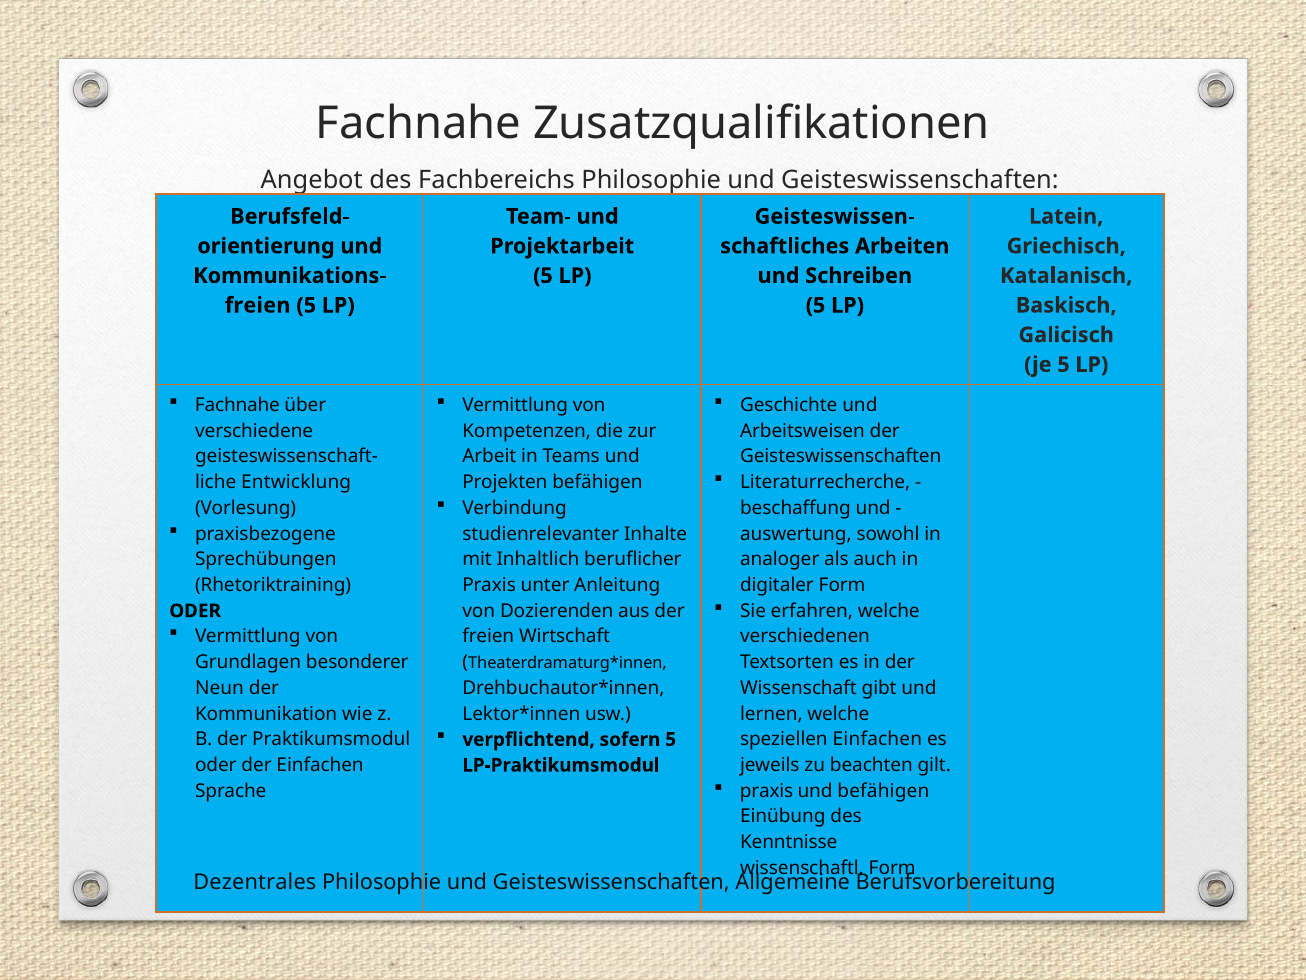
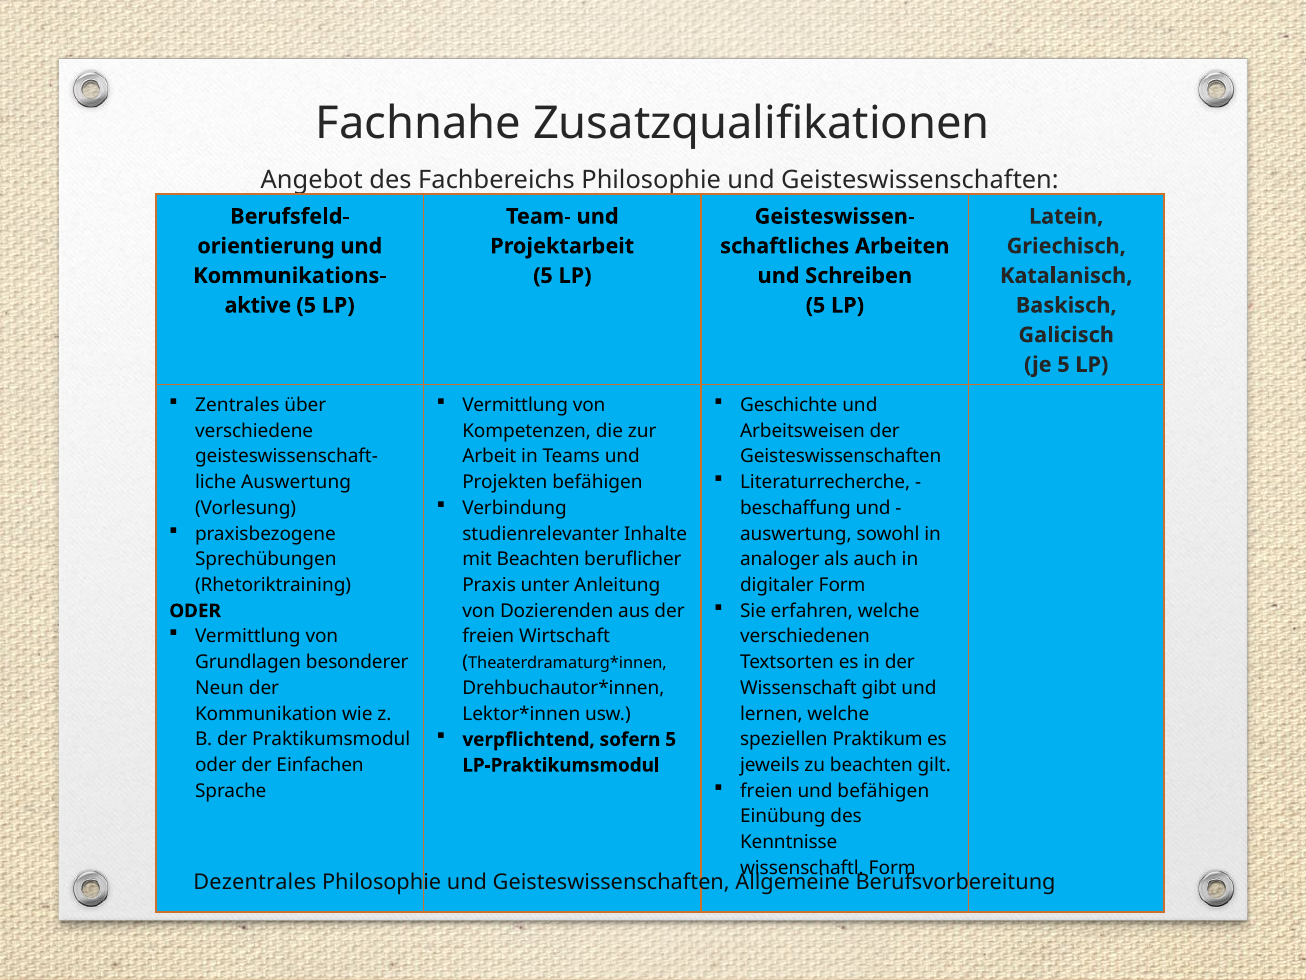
freien at (258, 305): freien -> aktive
Fachnahe at (237, 405): Fachnahe -> Zentrales
Entwicklung at (296, 482): Entwicklung -> Auswertung
mit Inhaltlich: Inhaltlich -> Beachten
speziellen Einfachen: Einfachen -> Praktikum
praxis at (767, 791): praxis -> freien
